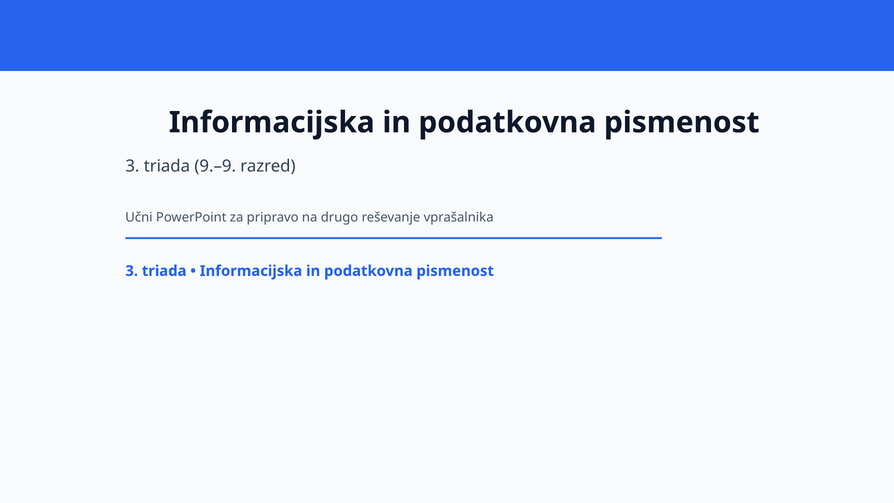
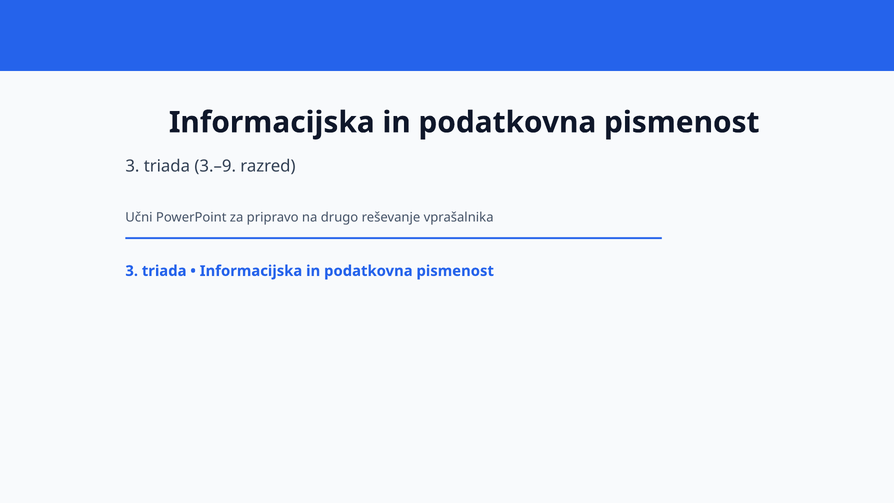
9.–9: 9.–9 -> 3.–9
